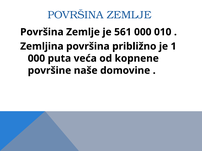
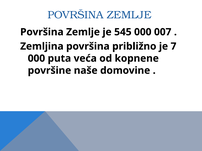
561: 561 -> 545
010: 010 -> 007
1: 1 -> 7
